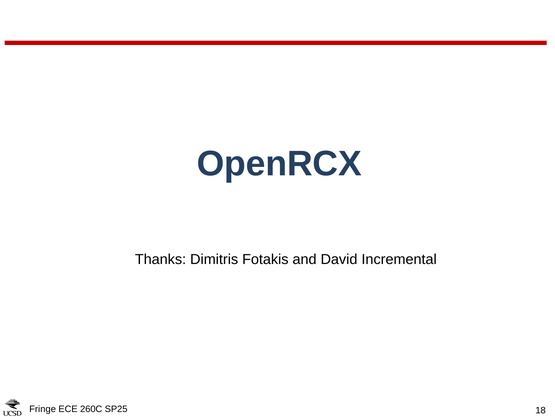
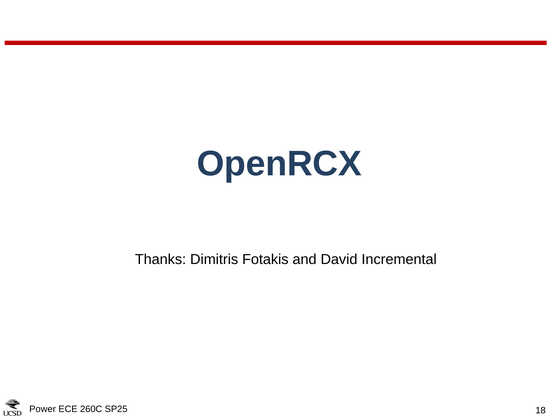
Fringe: Fringe -> Power
